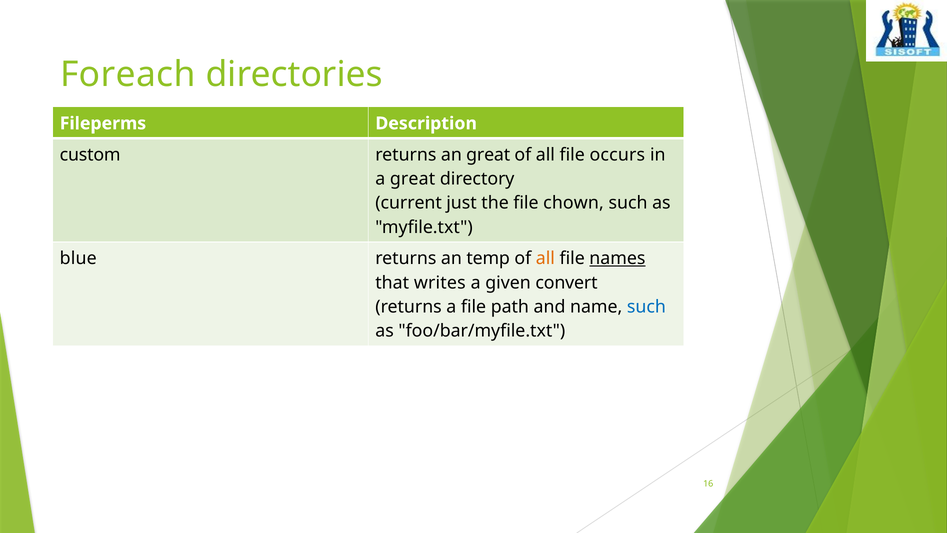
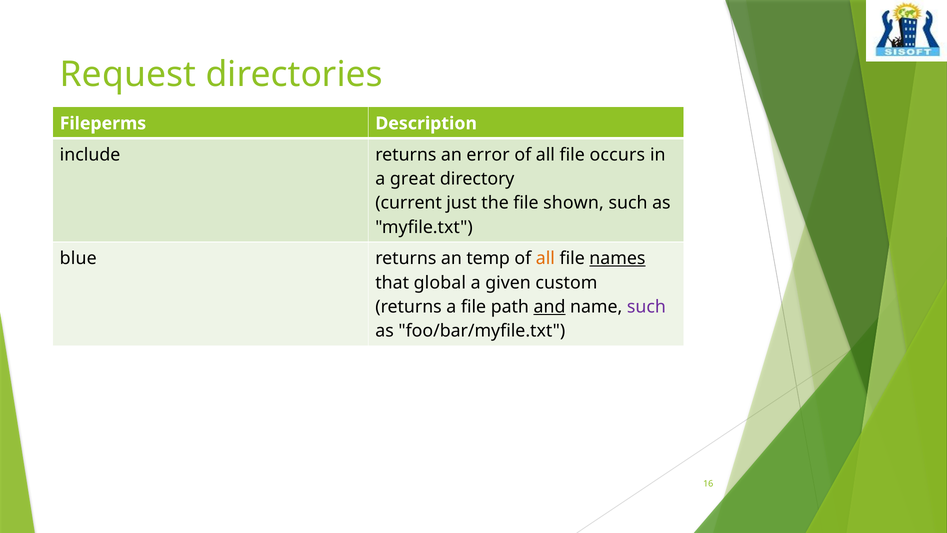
Foreach: Foreach -> Request
custom: custom -> include
an great: great -> error
chown: chown -> shown
writes: writes -> global
convert: convert -> custom
and underline: none -> present
such at (646, 307) colour: blue -> purple
